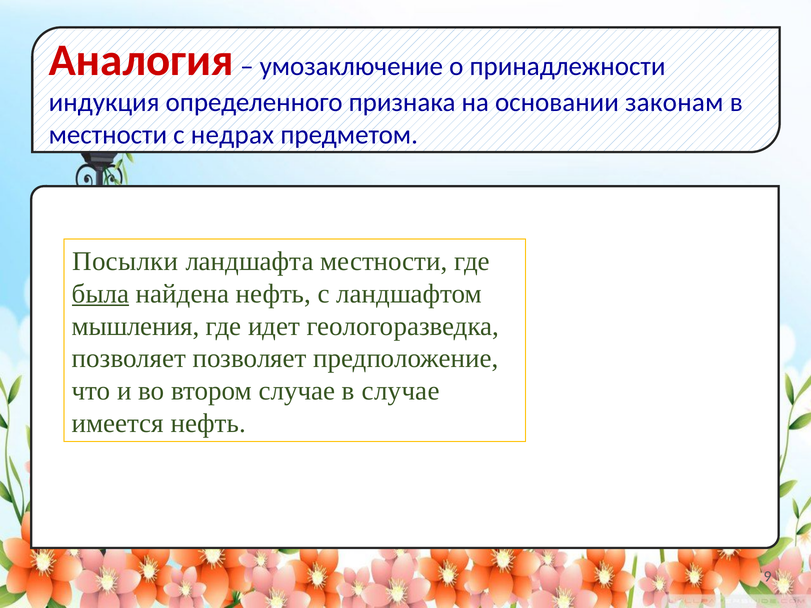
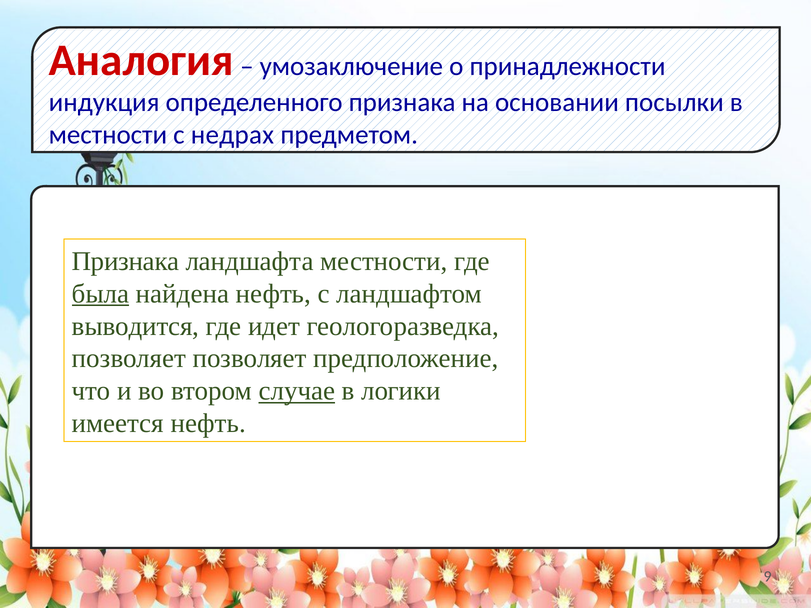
законам: законам -> посылки
Посылки at (125, 261): Посылки -> Признака
мышления: мышления -> выводится
случае at (297, 391) underline: none -> present
в случае: случае -> логики
